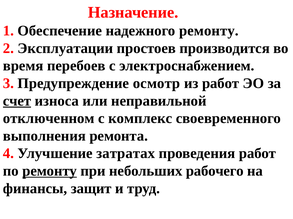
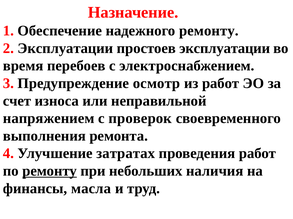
простоев производится: производится -> эксплуатации
счет underline: present -> none
отключенном: отключенном -> напряжением
комплекс: комплекс -> проверок
рабочего: рабочего -> наличия
защит: защит -> масла
